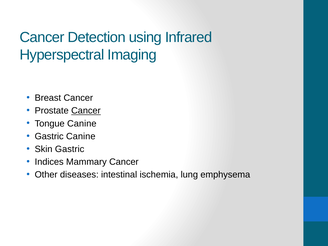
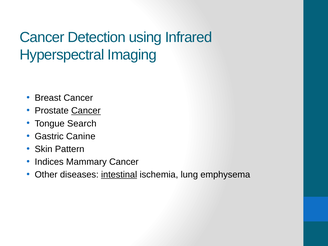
Tongue Canine: Canine -> Search
Skin Gastric: Gastric -> Pattern
intestinal underline: none -> present
